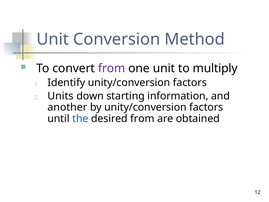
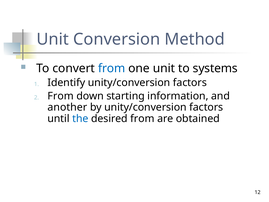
from at (112, 68) colour: purple -> blue
multiply: multiply -> systems
Units at (61, 96): Units -> From
